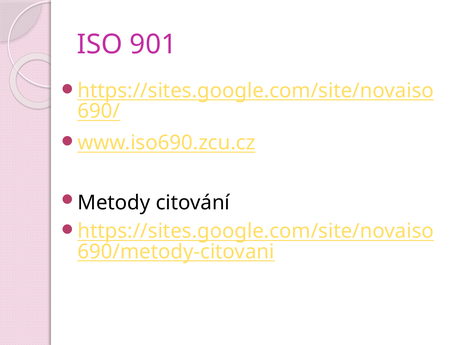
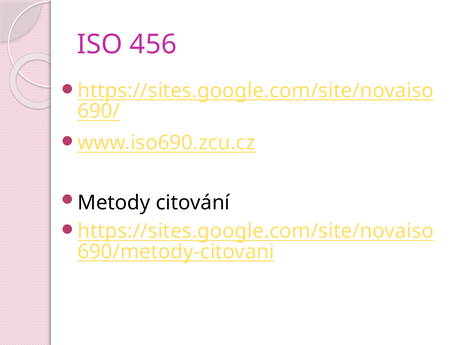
901: 901 -> 456
